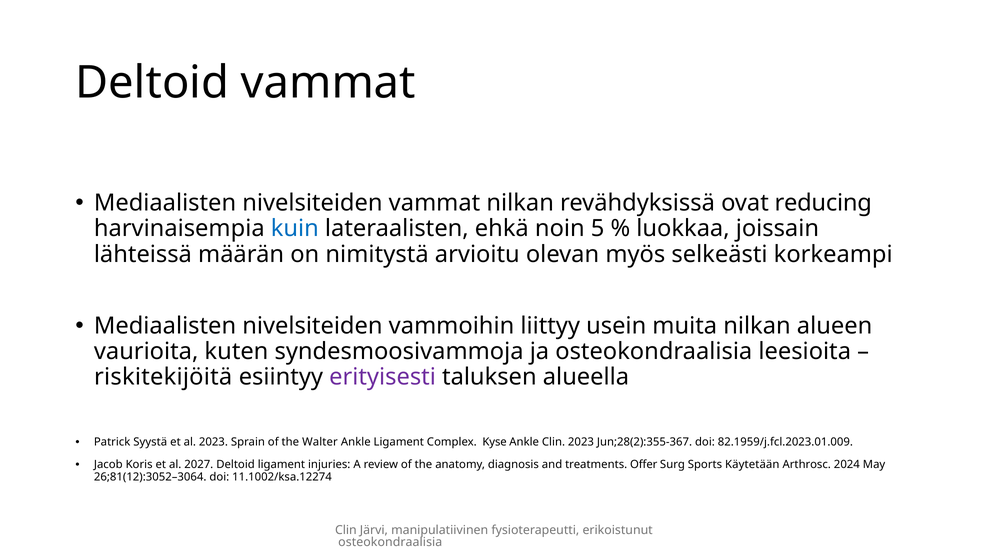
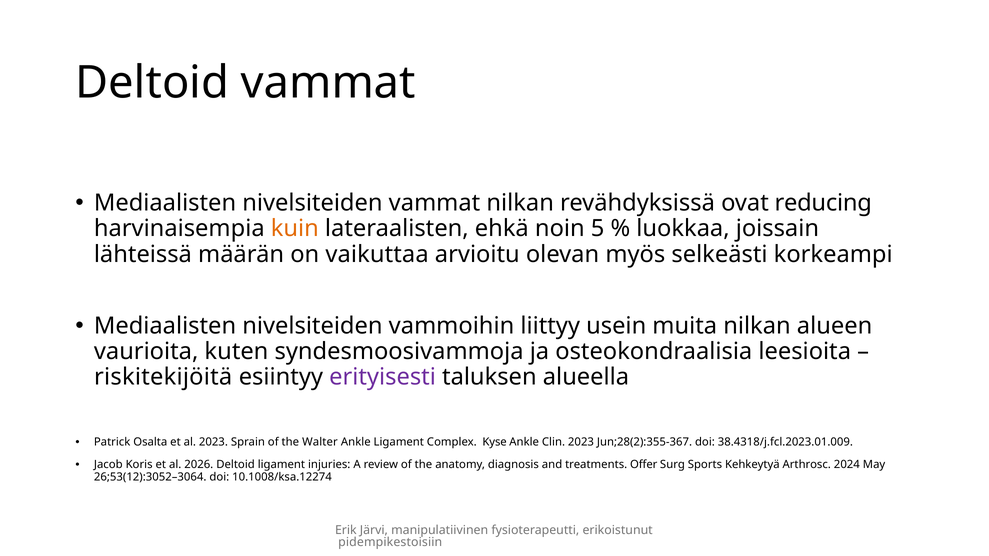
kuin colour: blue -> orange
nimitystä: nimitystä -> vaikuttaa
Syystä: Syystä -> Osalta
82.1959/j.fcl.2023.01.009: 82.1959/j.fcl.2023.01.009 -> 38.4318/j.fcl.2023.01.009
2027: 2027 -> 2026
Käytetään: Käytetään -> Kehkeytyä
26;81(12):3052–3064: 26;81(12):3052–3064 -> 26;53(12):3052–3064
11.1002/ksa.12274: 11.1002/ksa.12274 -> 10.1008/ksa.12274
Clin at (346, 530): Clin -> Erik
osteokondraalisia at (390, 543): osteokondraalisia -> pidempikestoisiin
